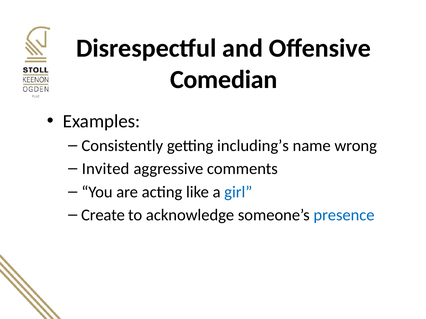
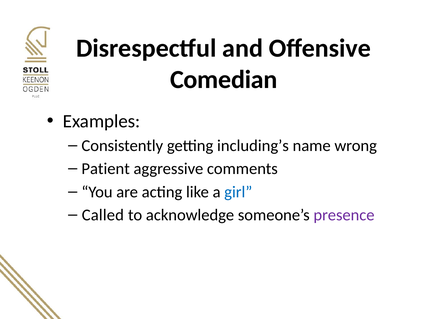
Invited: Invited -> Patient
Create: Create -> Called
presence colour: blue -> purple
